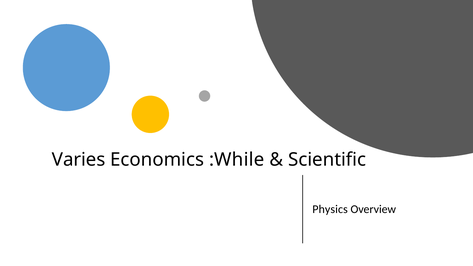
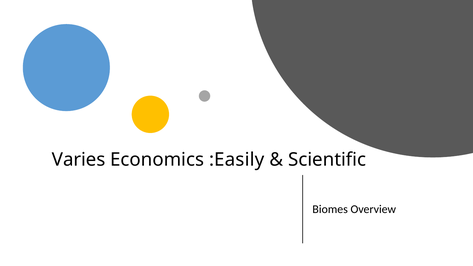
:While: :While -> :Easily
Physics: Physics -> Biomes
